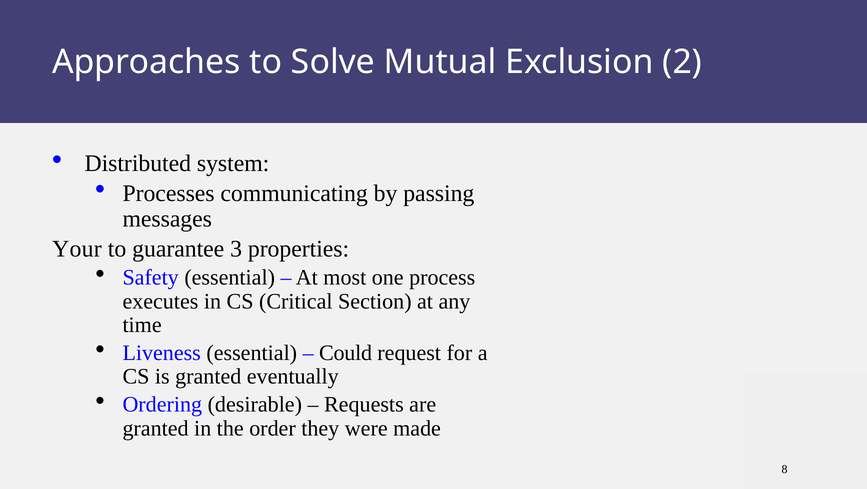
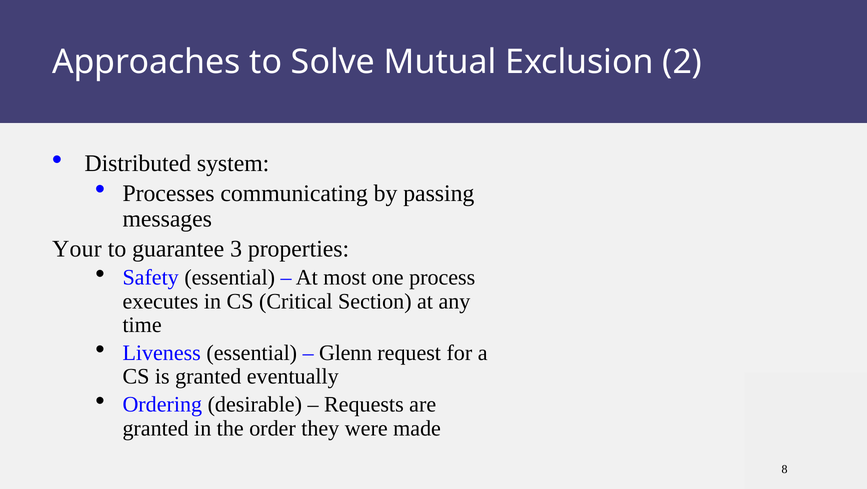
Could: Could -> Glenn
